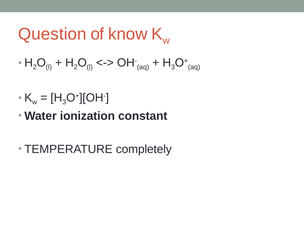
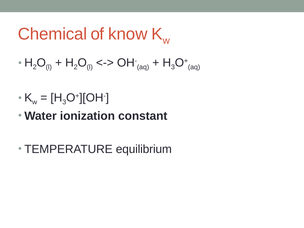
Question: Question -> Chemical
completely: completely -> equilibrium
